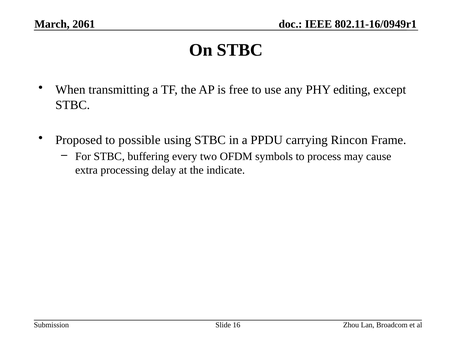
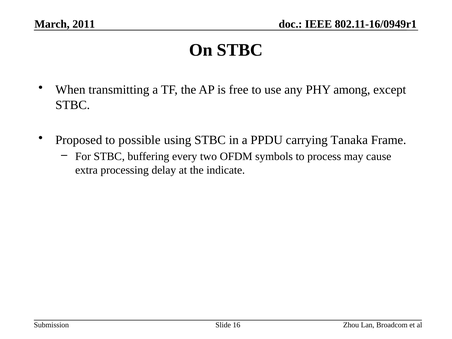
2061: 2061 -> 2011
editing: editing -> among
Rincon: Rincon -> Tanaka
